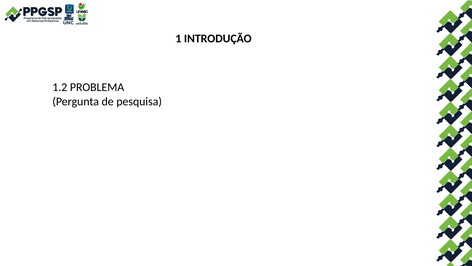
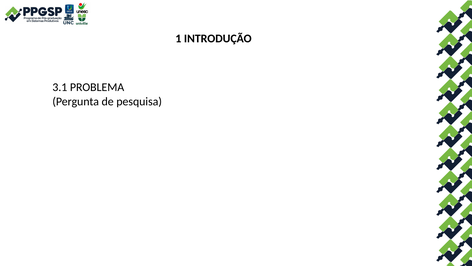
1.2: 1.2 -> 3.1
